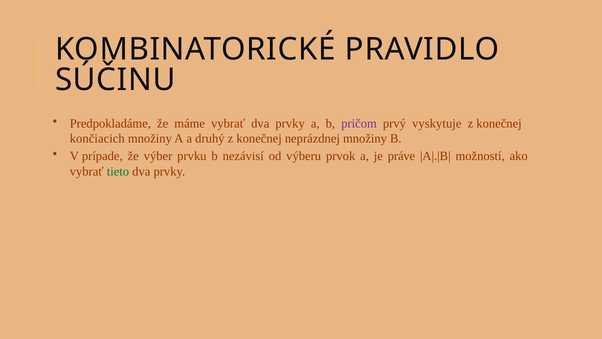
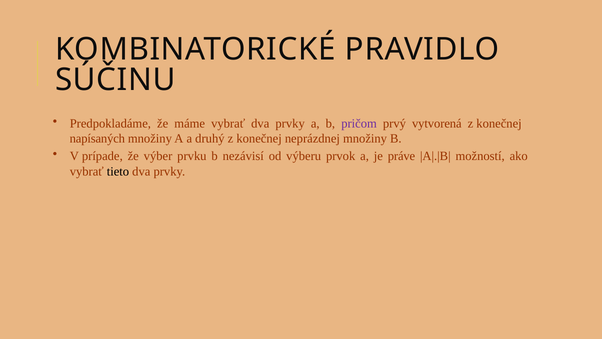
vyskytuje: vyskytuje -> vytvorená
končiacich: končiacich -> napísaných
tieto colour: green -> black
